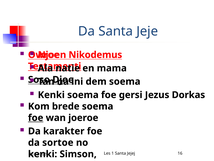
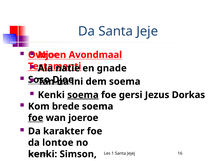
Nikodemus: Nikodemus -> Avondmaal
mama: mama -> gnade
soema at (83, 95) underline: none -> present
sortoe: sortoe -> lontoe
